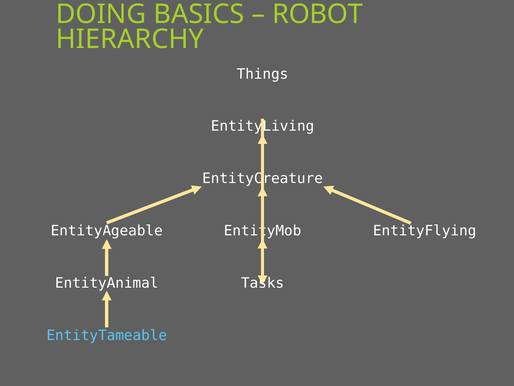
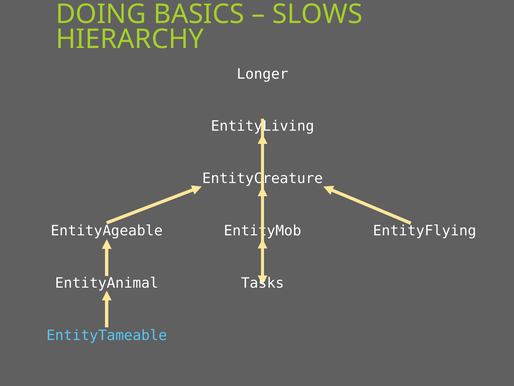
ROBOT: ROBOT -> SLOWS
Things: Things -> Longer
